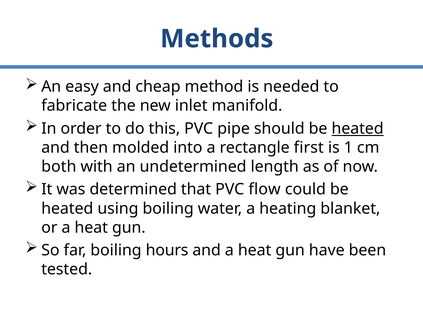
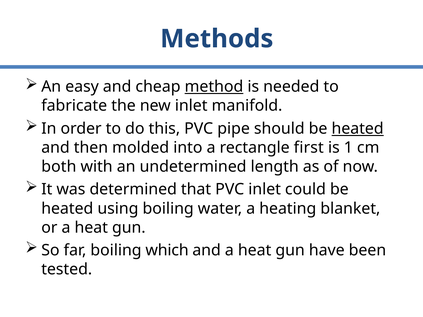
method underline: none -> present
PVC flow: flow -> inlet
hours: hours -> which
